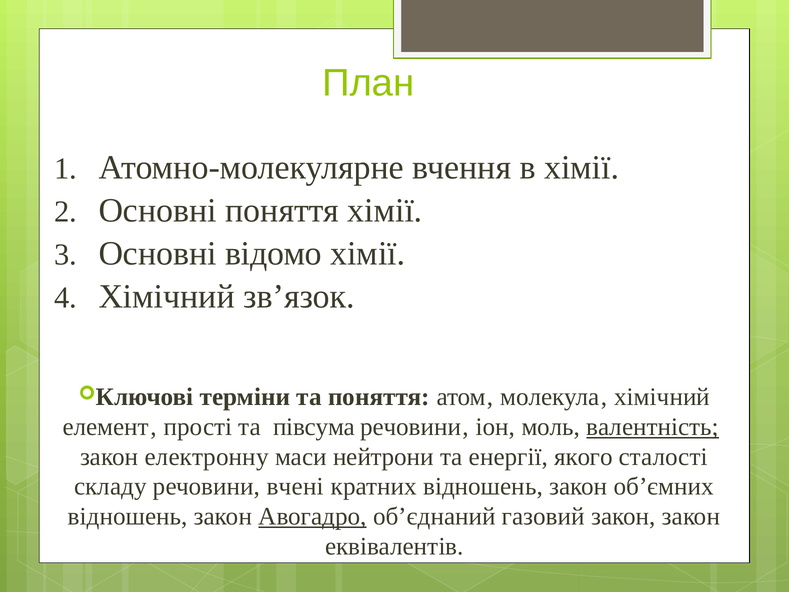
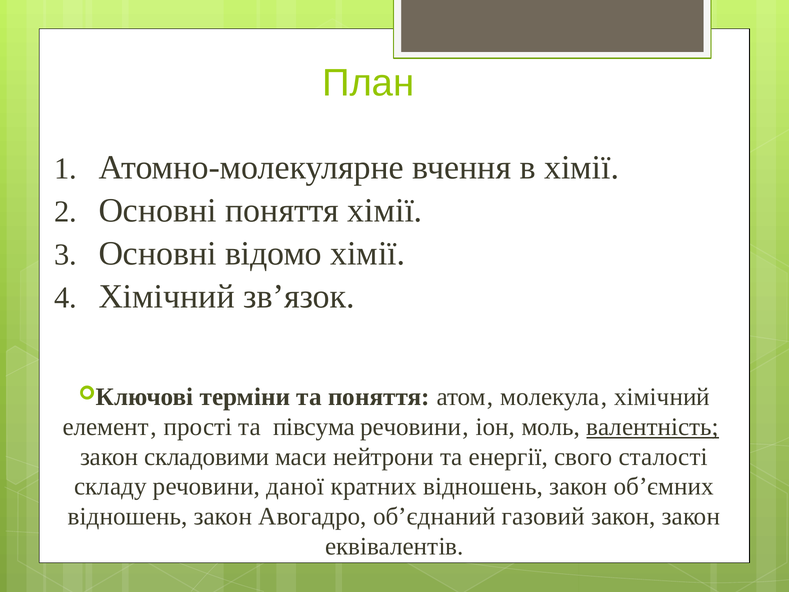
електронну: електронну -> складовими
якого: якого -> свого
вчені: вчені -> даної
Авогадро underline: present -> none
